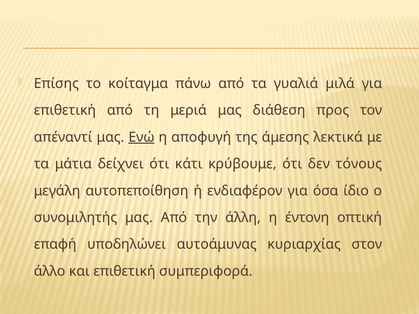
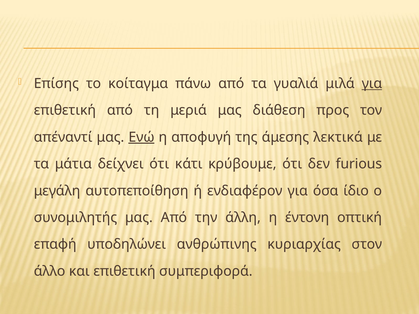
για at (372, 84) underline: none -> present
τόνους: τόνους -> furious
αυτοάμυνας: αυτοάμυνας -> ανθρώπινης
